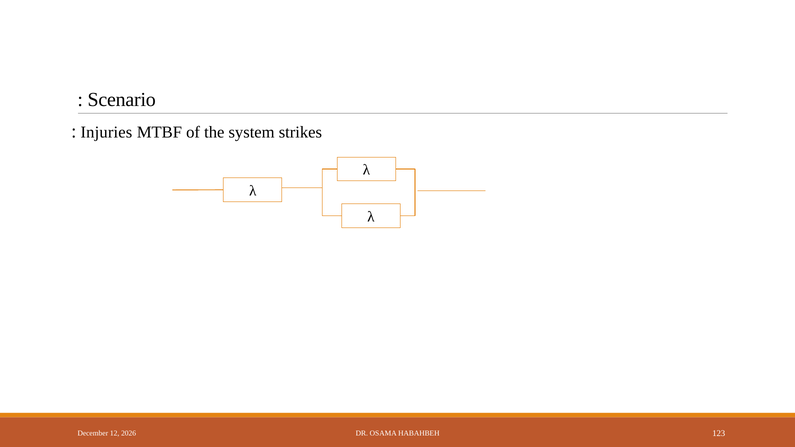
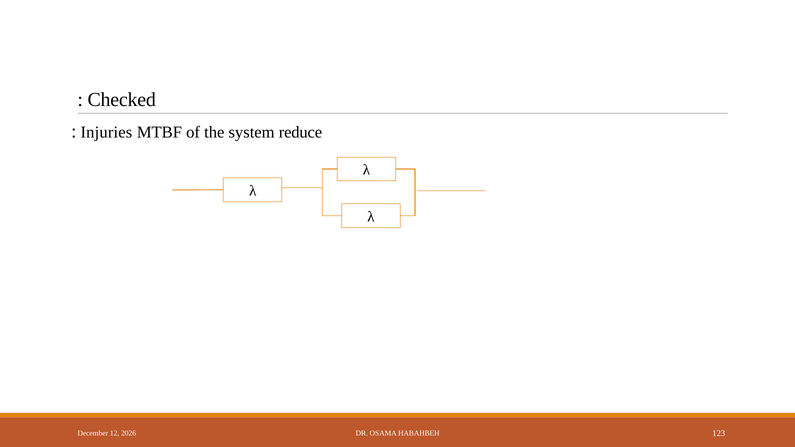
Scenario: Scenario -> Checked
strikes: strikes -> reduce
